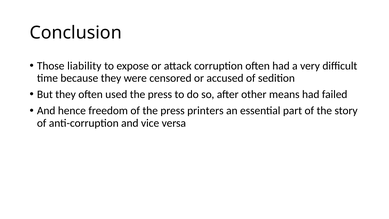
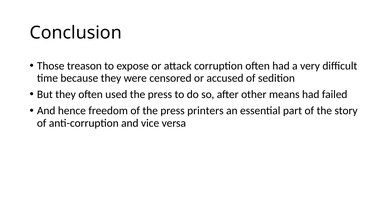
liability: liability -> treason
